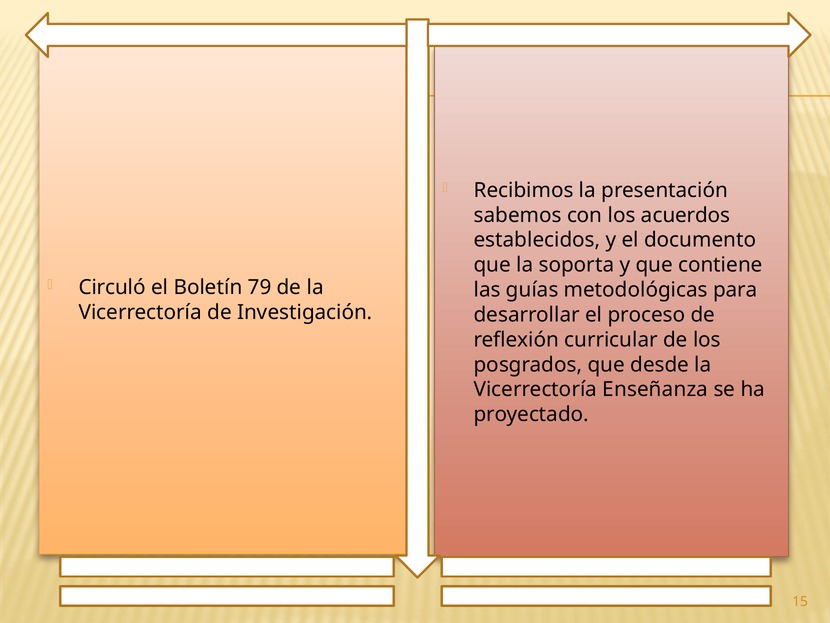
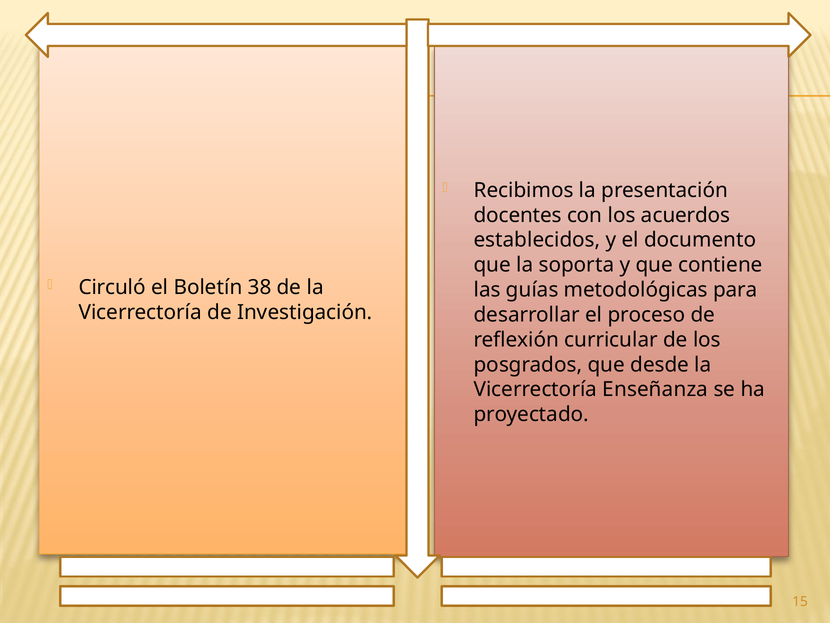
sabemos: sabemos -> docentes
79: 79 -> 38
